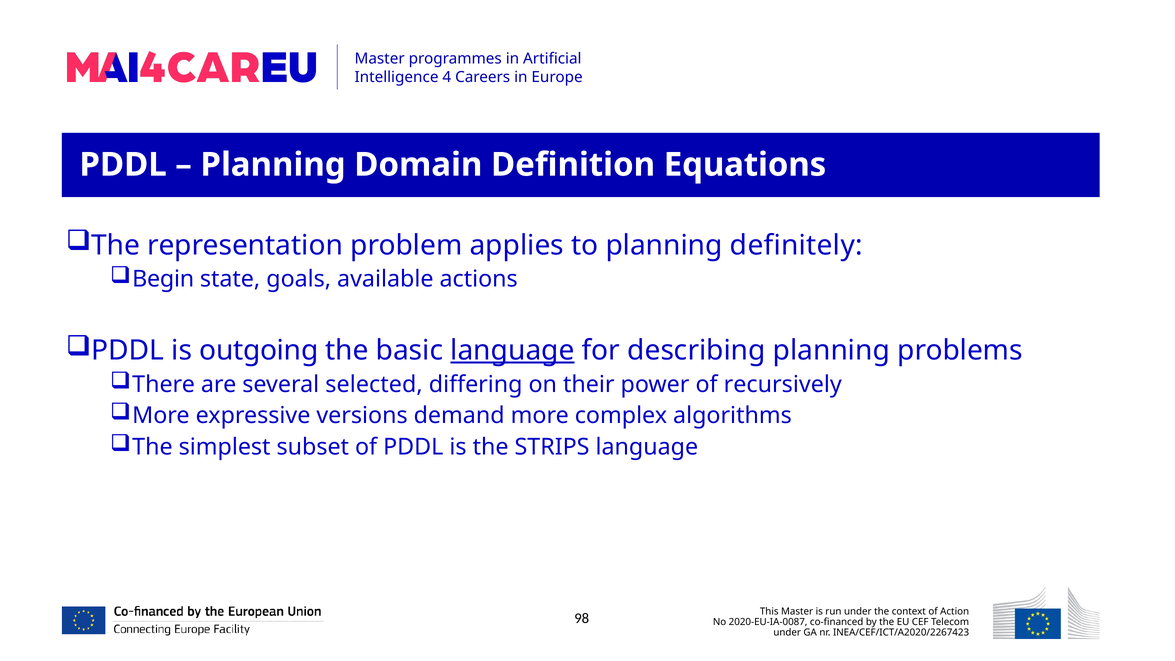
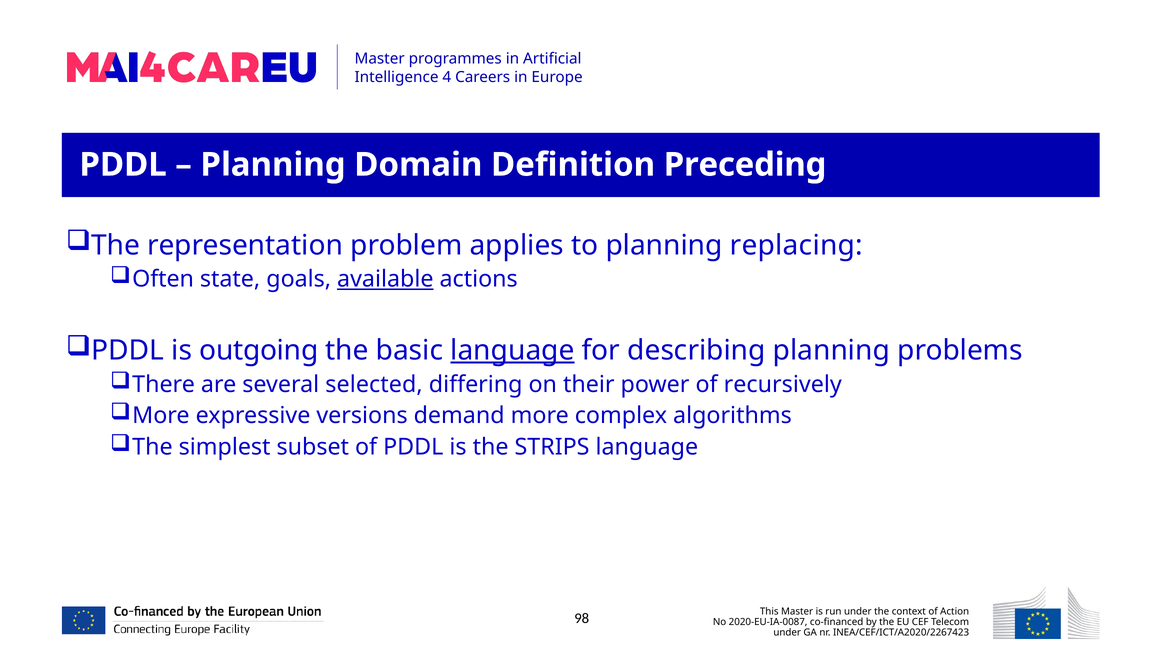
Equations: Equations -> Preceding
definitely: definitely -> replacing
Begin: Begin -> Often
available underline: none -> present
